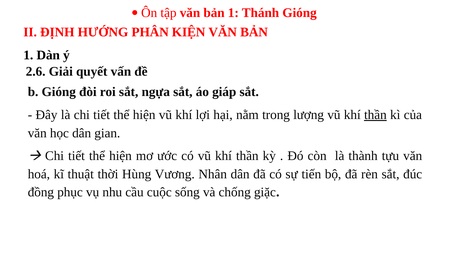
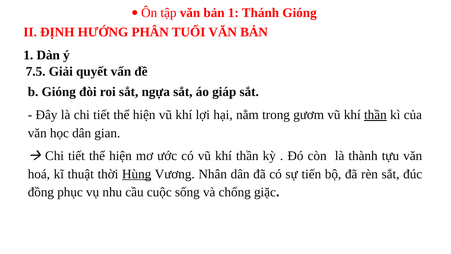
KIỆN: KIỆN -> TUỔI
2.6: 2.6 -> 7.5
lượng: lượng -> gươm
Hùng underline: none -> present
